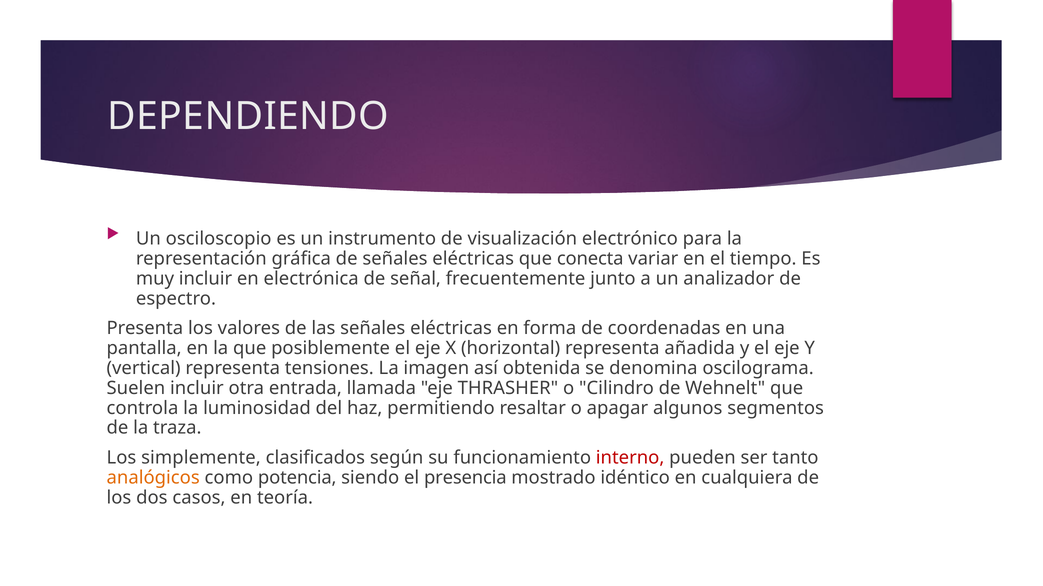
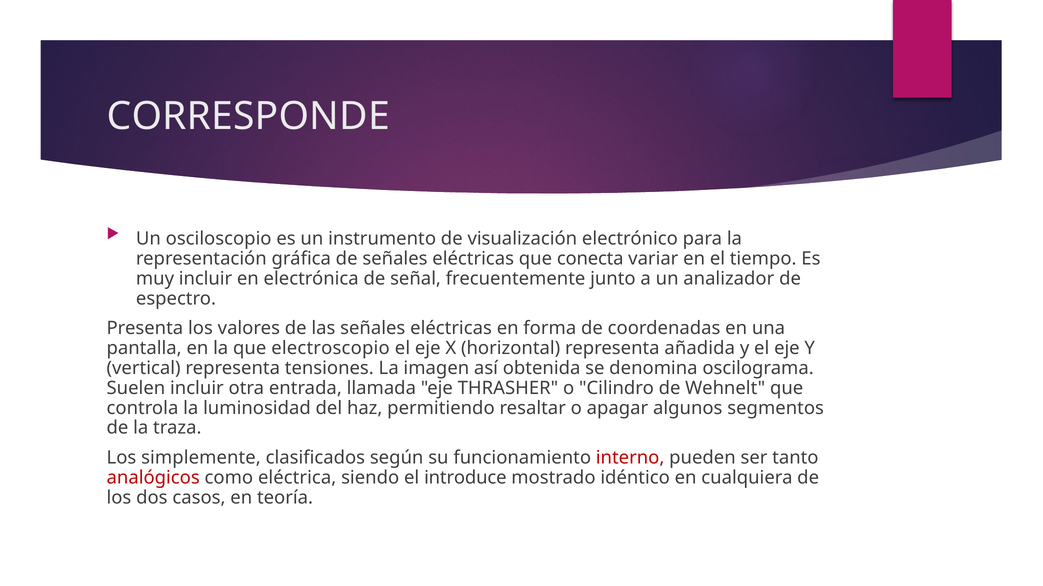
DEPENDIENDO: DEPENDIENDO -> CORRESPONDE
posiblemente: posiblemente -> electroscopio
analógicos colour: orange -> red
potencia: potencia -> eléctrica
presencia: presencia -> introduce
